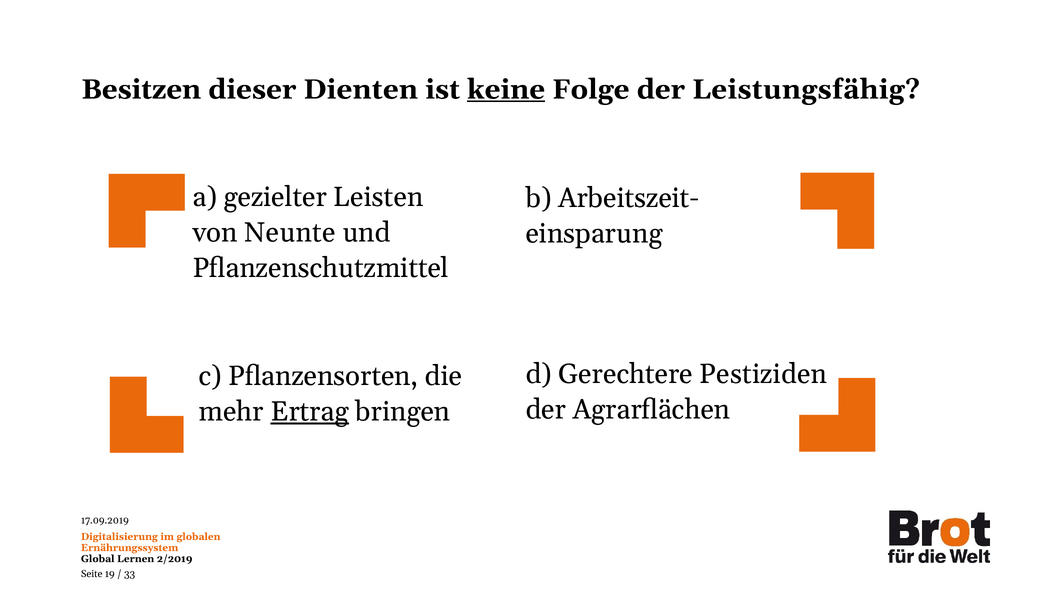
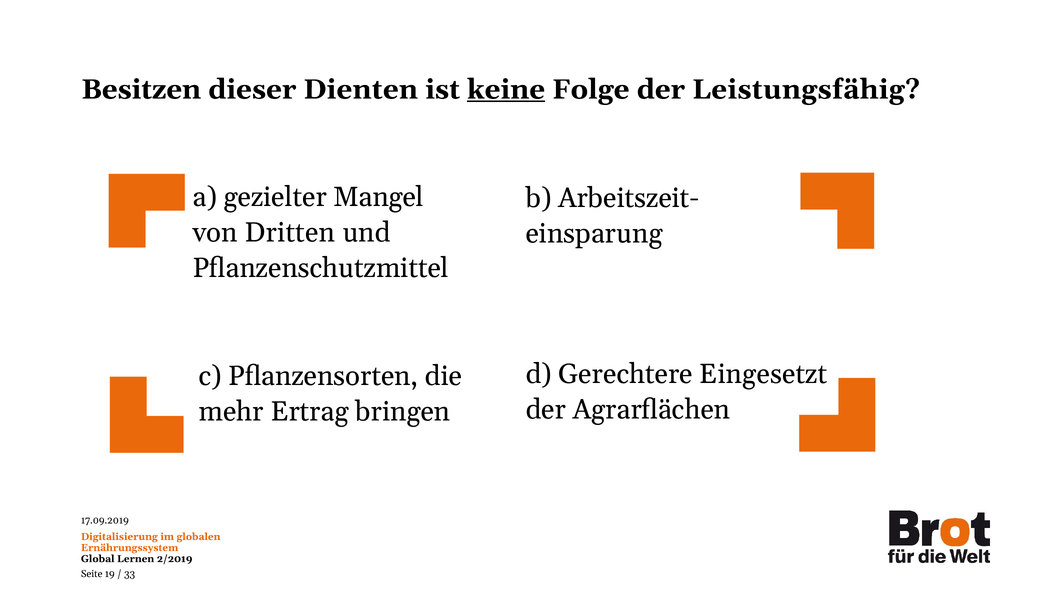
Leisten: Leisten -> Mangel
Neunte: Neunte -> Dritten
Pestiziden: Pestiziden -> Eingesetzt
Ertrag underline: present -> none
